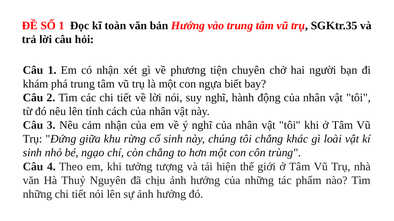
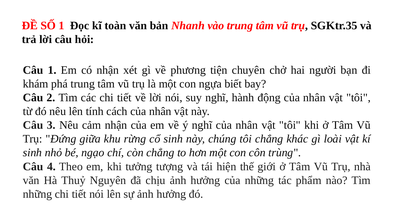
Hướng: Hướng -> Nhanh
